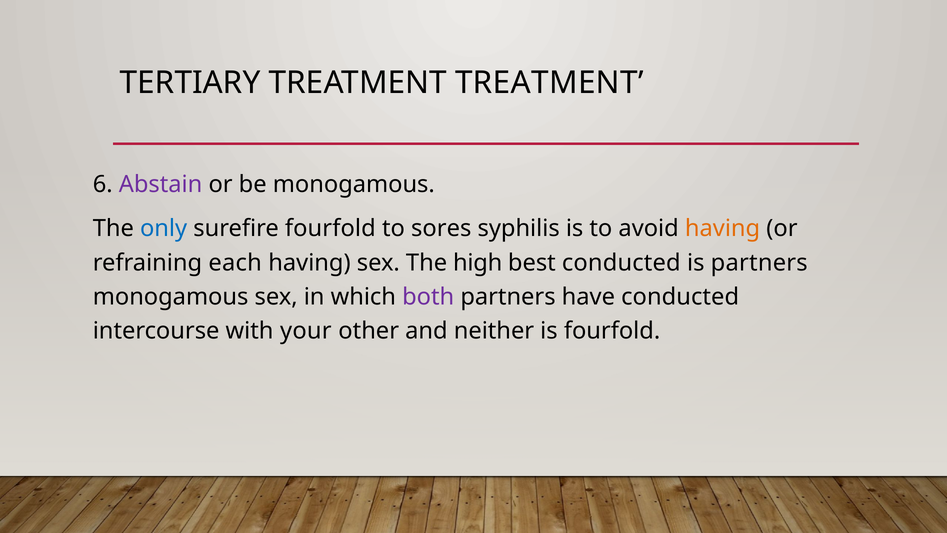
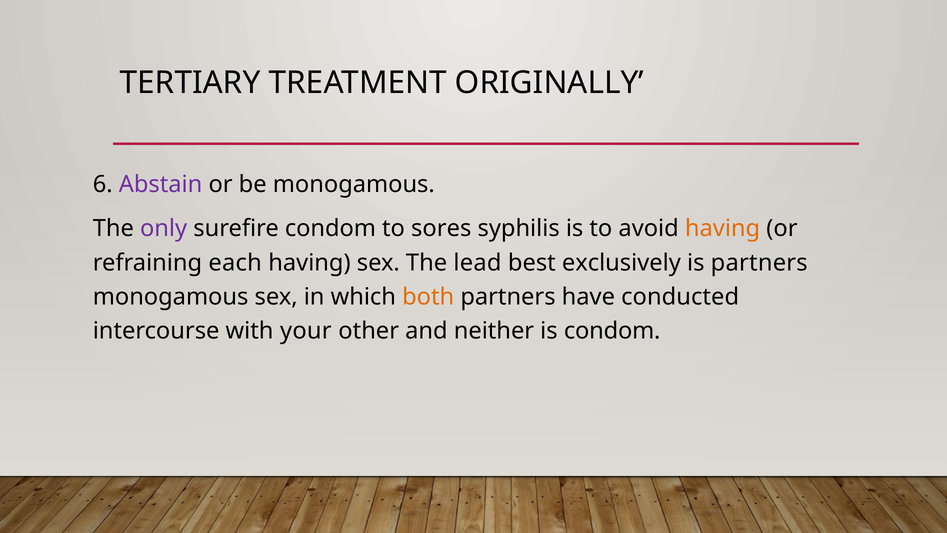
TREATMENT TREATMENT: TREATMENT -> ORIGINALLY
only colour: blue -> purple
surefire fourfold: fourfold -> condom
high: high -> lead
best conducted: conducted -> exclusively
both colour: purple -> orange
is fourfold: fourfold -> condom
